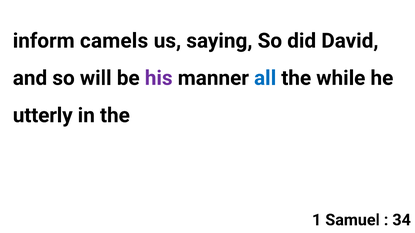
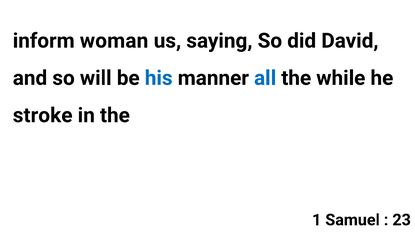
camels: camels -> woman
his colour: purple -> blue
utterly: utterly -> stroke
34: 34 -> 23
